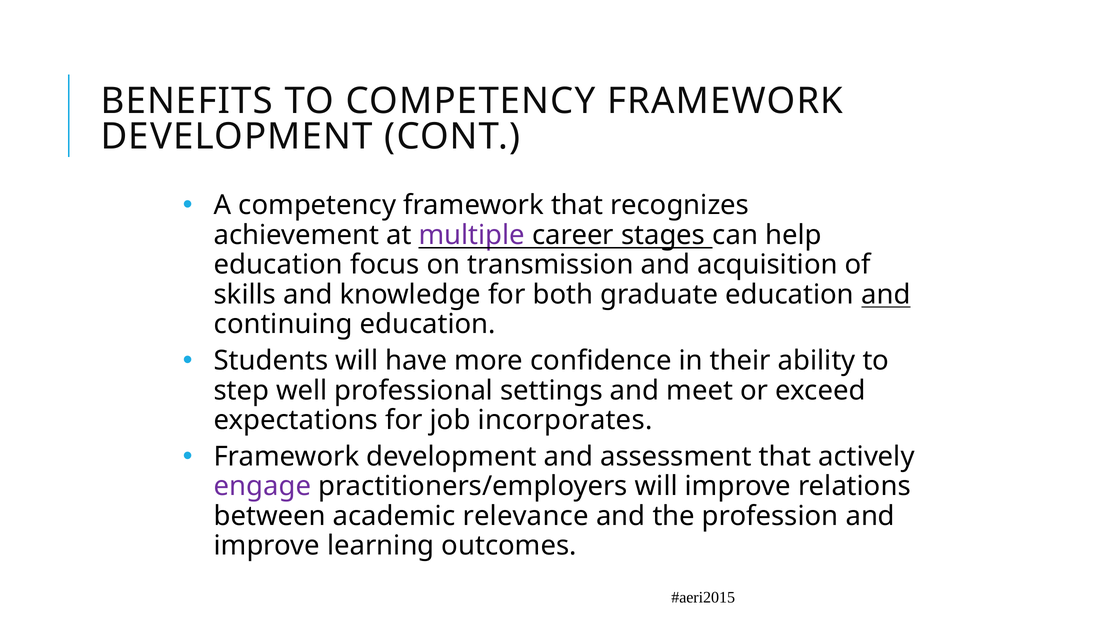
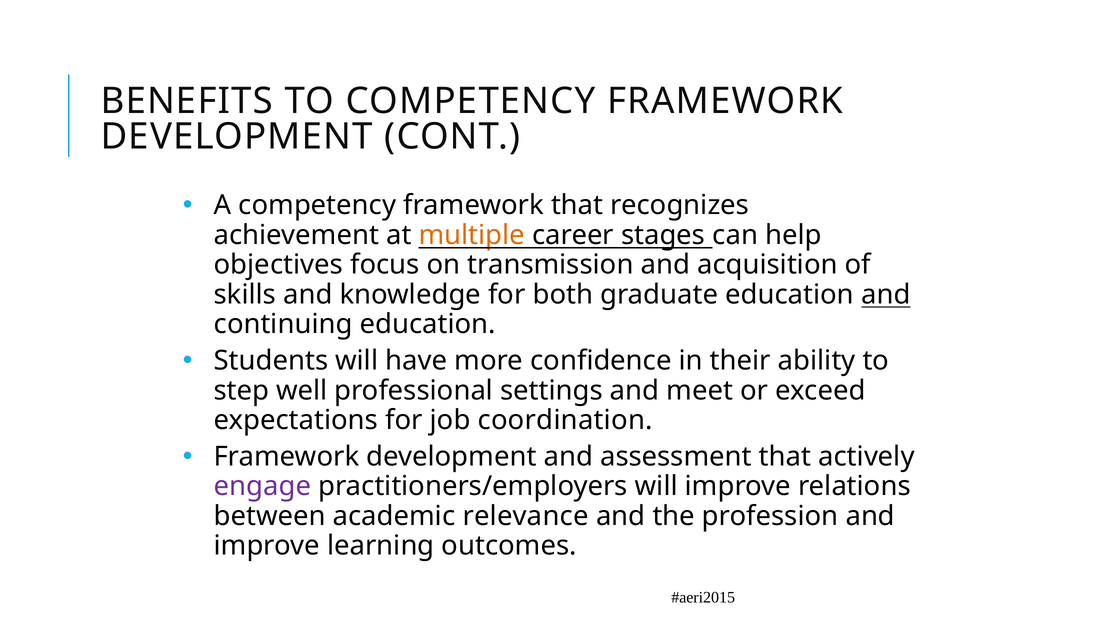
multiple colour: purple -> orange
education at (278, 265): education -> objectives
incorporates: incorporates -> coordination
